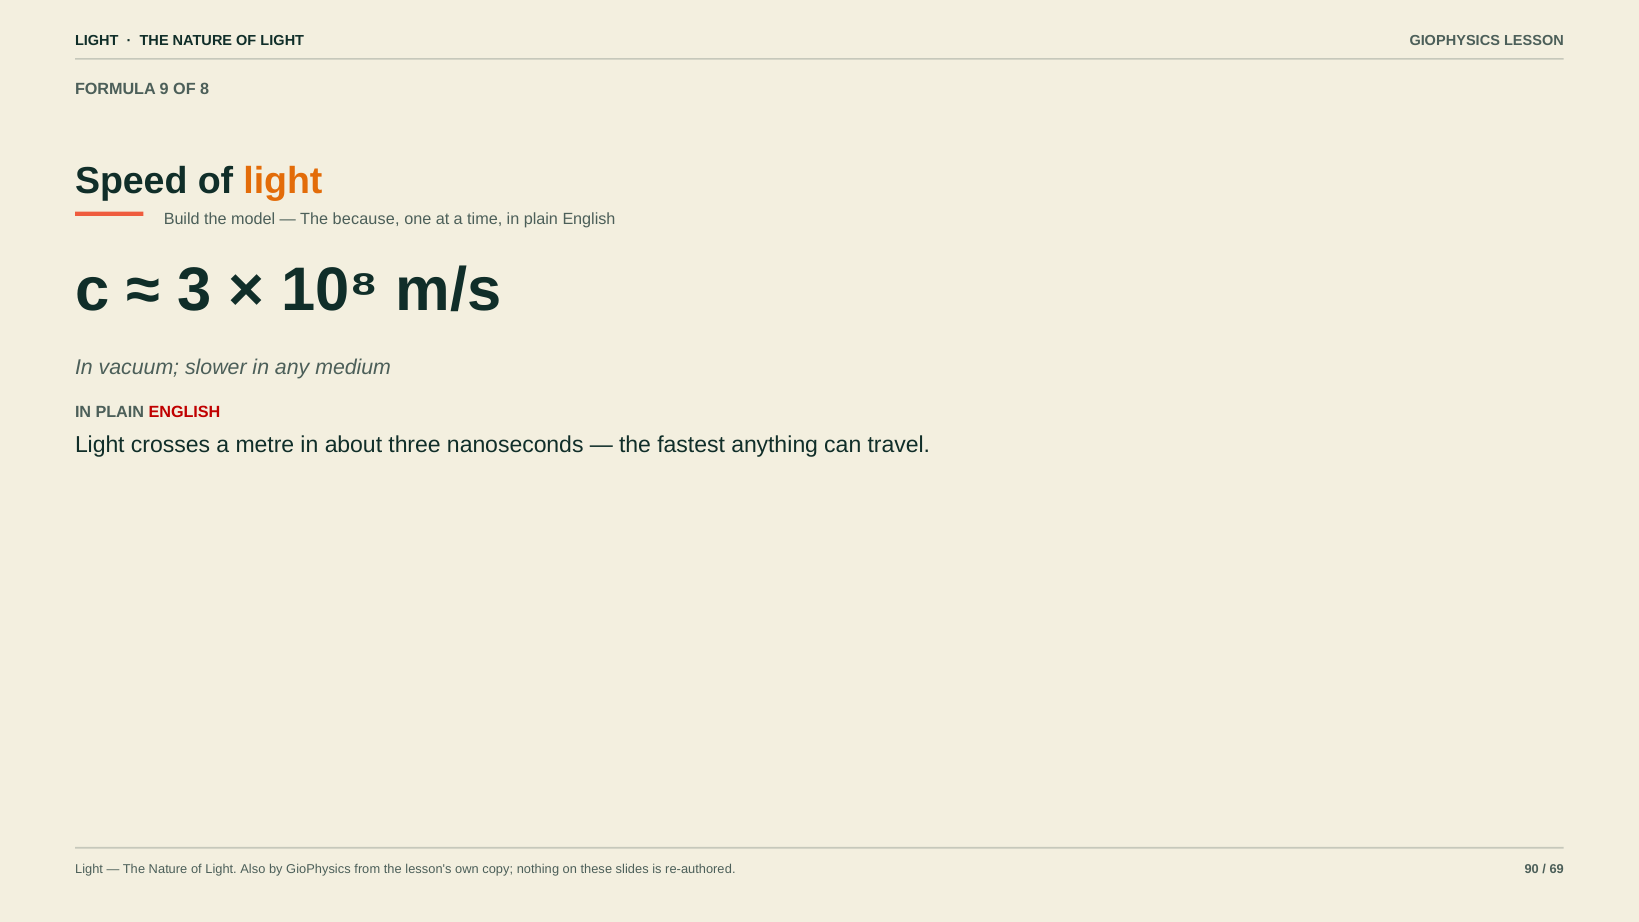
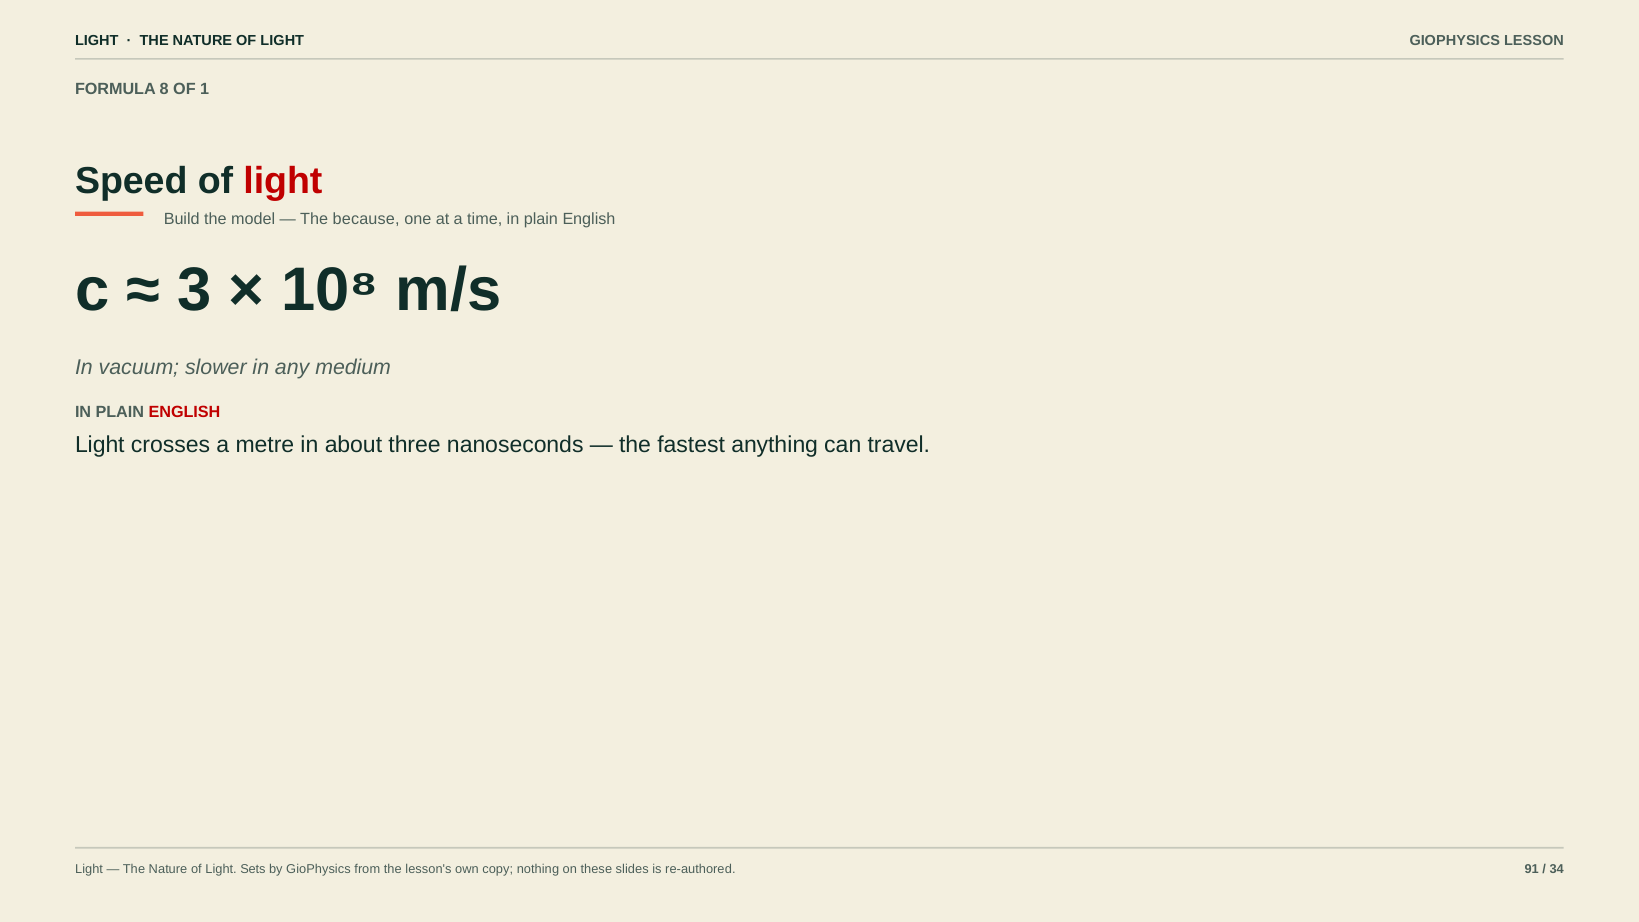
9: 9 -> 8
8: 8 -> 1
light at (283, 182) colour: orange -> red
Also: Also -> Sets
90: 90 -> 91
69: 69 -> 34
